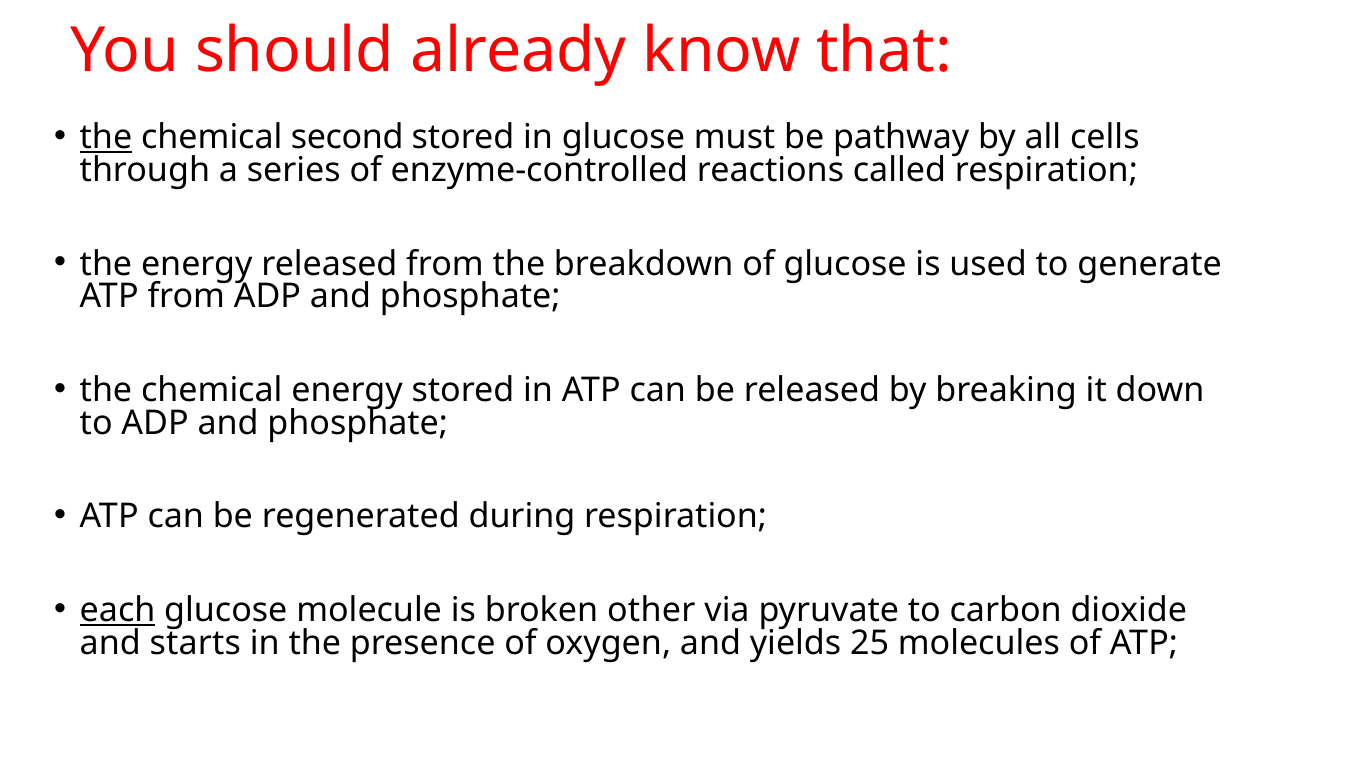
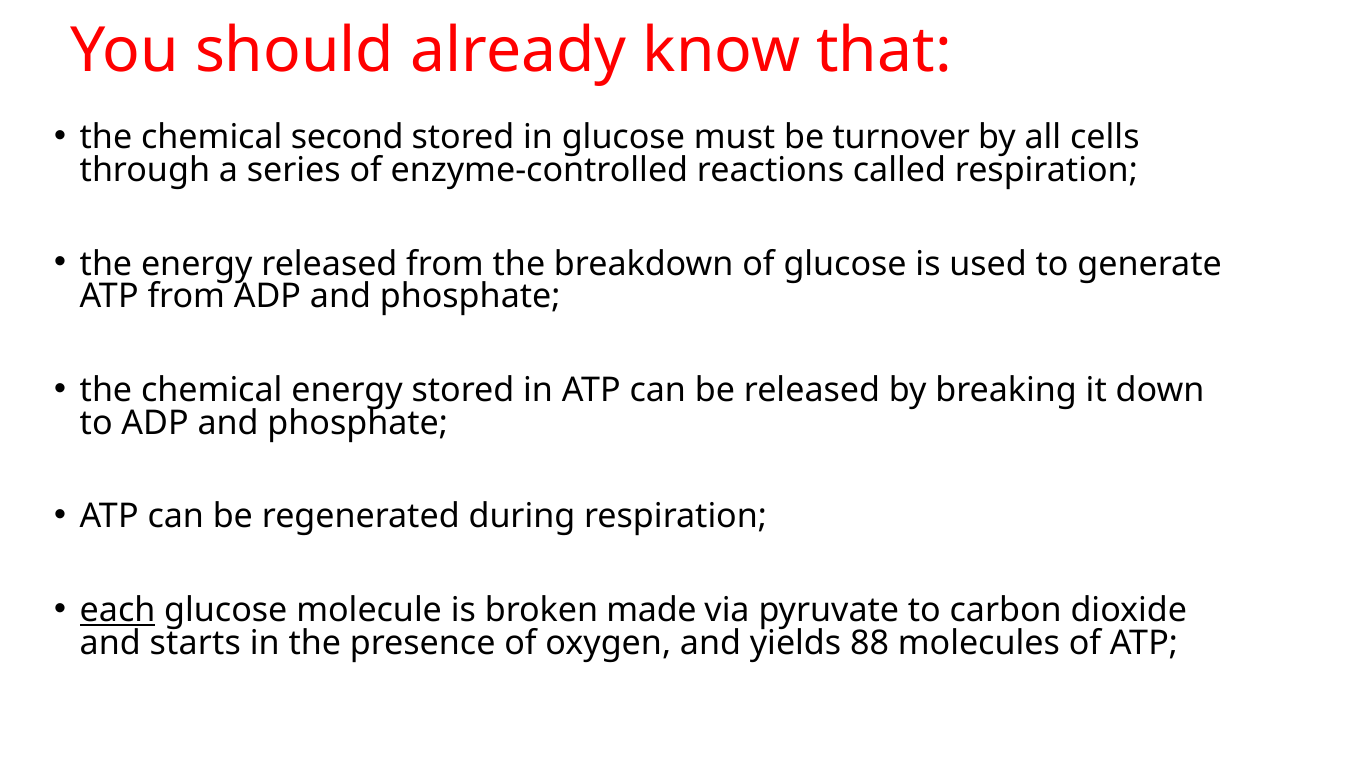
the at (106, 137) underline: present -> none
pathway: pathway -> turnover
other: other -> made
25: 25 -> 88
